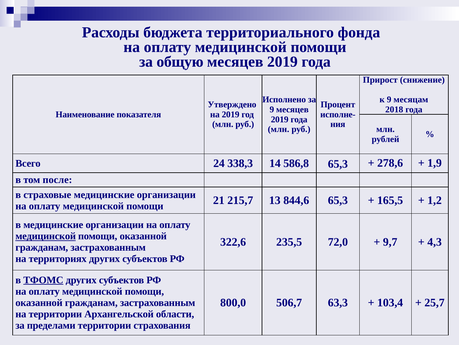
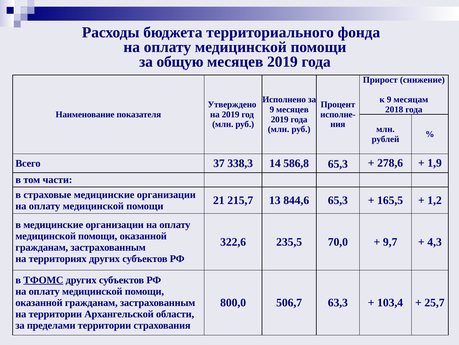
24: 24 -> 37
после: после -> части
медицинской at (46, 236) underline: present -> none
72,0: 72,0 -> 70,0
